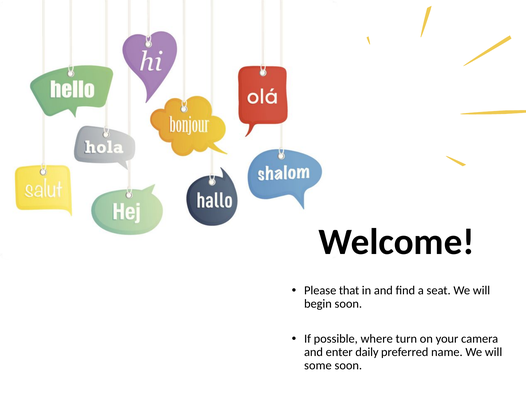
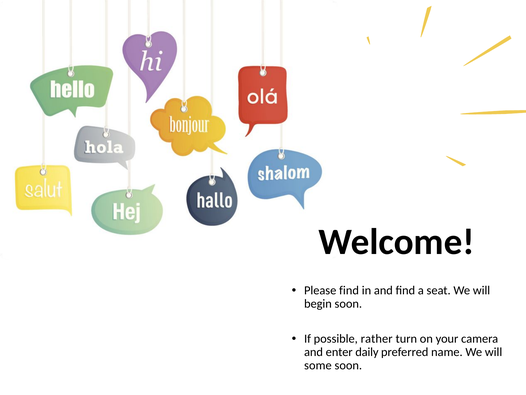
Please that: that -> find
where: where -> rather
